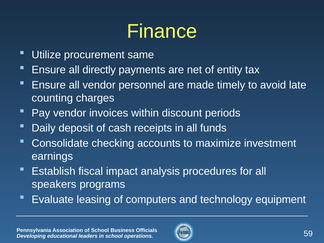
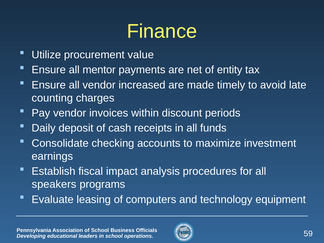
same: same -> value
directly: directly -> mentor
personnel: personnel -> increased
